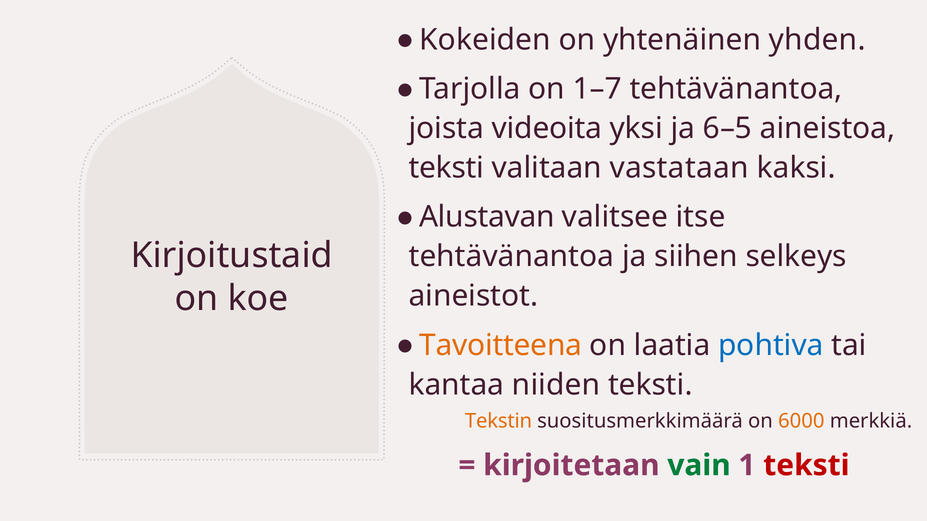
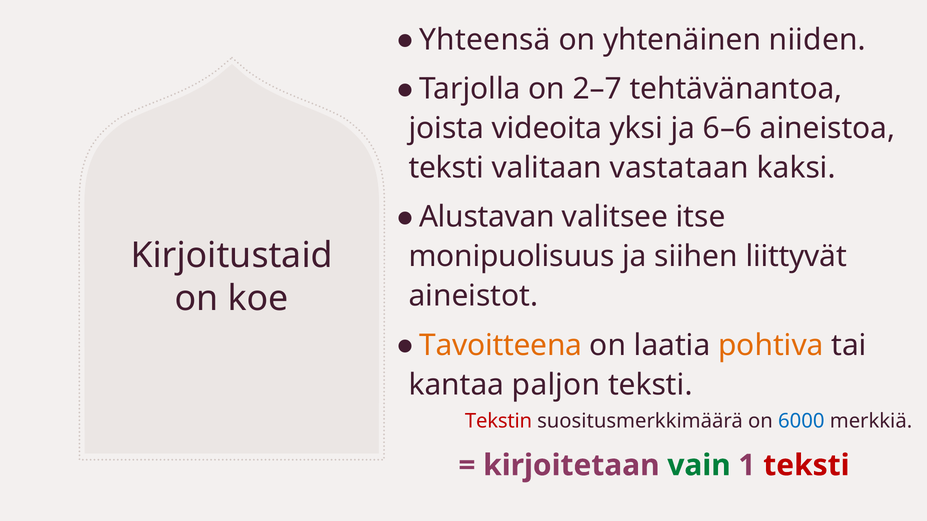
Kokeiden: Kokeiden -> Yhteensä
yhden: yhden -> niiden
1–7: 1–7 -> 2–7
6–5: 6–5 -> 6–6
tehtävänantoa at (511, 257): tehtävänantoa -> monipuolisuus
selkeys: selkeys -> liittyvät
pohtiva colour: blue -> orange
niiden: niiden -> paljon
Tekstin colour: orange -> red
6000 colour: orange -> blue
